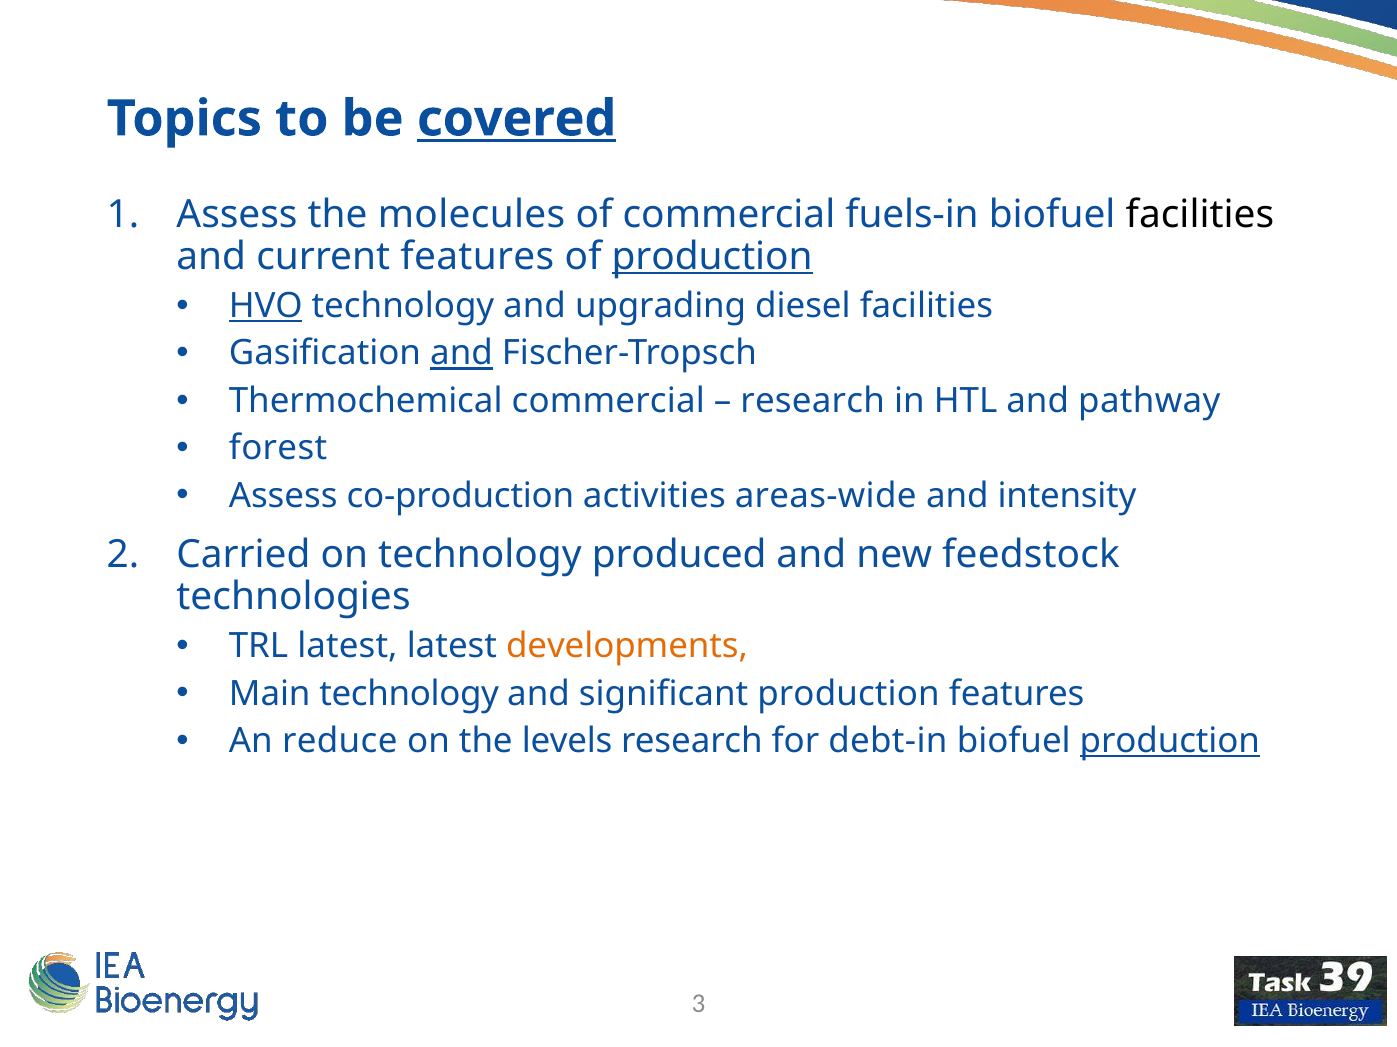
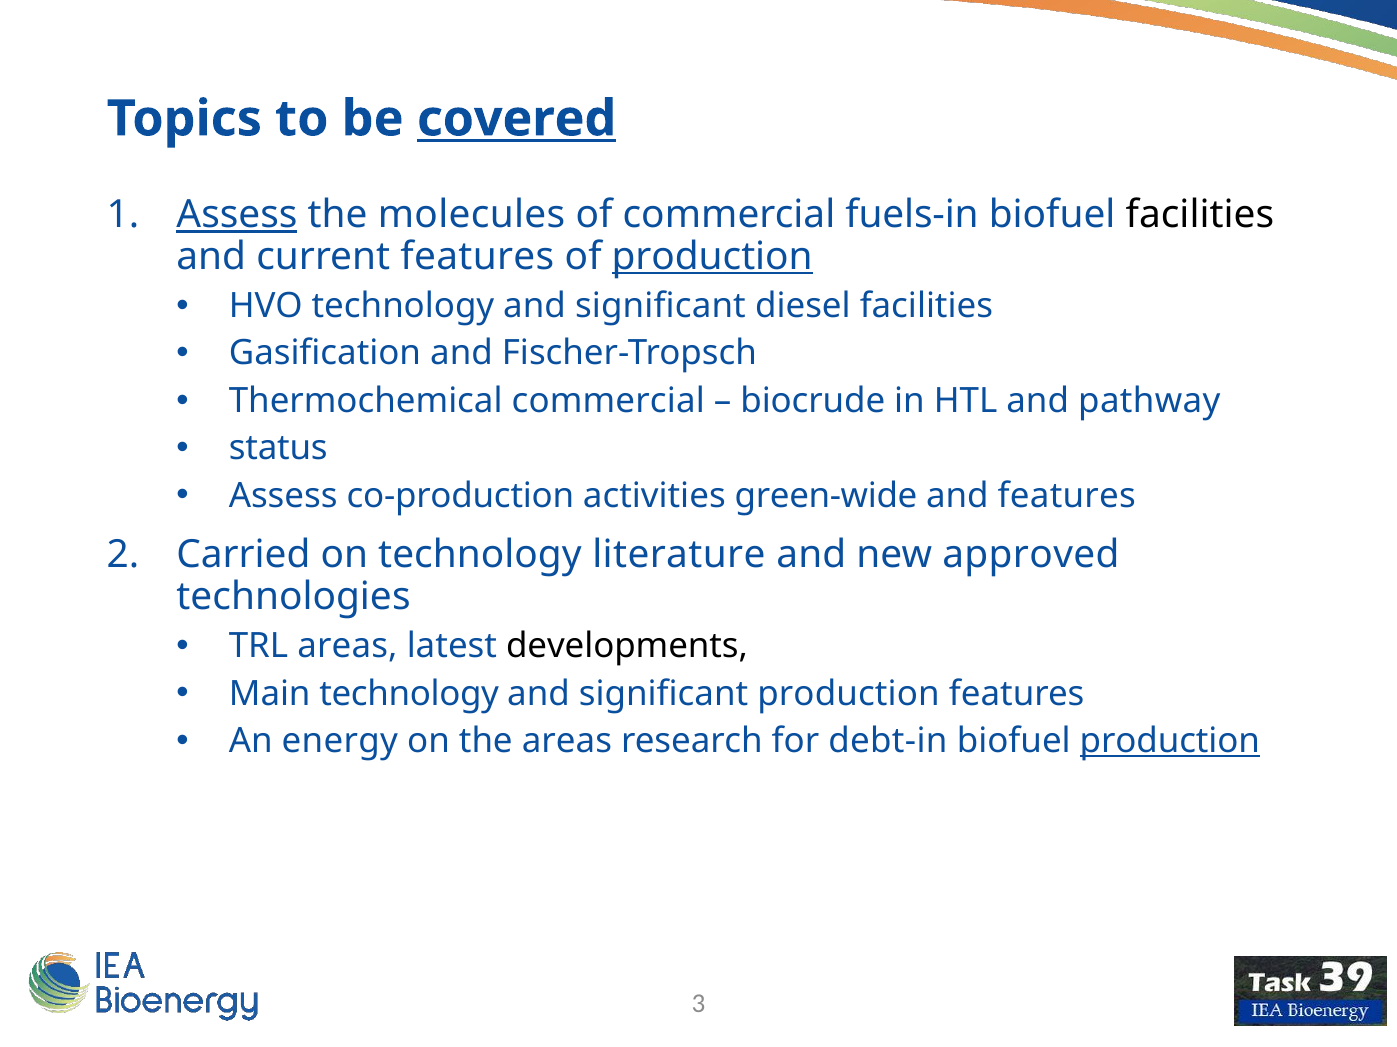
Assess at (237, 215) underline: none -> present
HVO underline: present -> none
upgrading at (661, 306): upgrading -> significant
and at (461, 354) underline: present -> none
research at (813, 401): research -> biocrude
forest: forest -> status
areas-wide: areas-wide -> green-wide
and intensity: intensity -> features
produced: produced -> literature
feedstock: feedstock -> approved
TRL latest: latest -> areas
developments colour: orange -> black
reduce: reduce -> energy
the levels: levels -> areas
